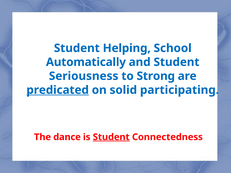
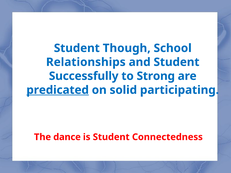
Helping: Helping -> Though
Automatically: Automatically -> Relationships
Seriousness: Seriousness -> Successfully
Student at (111, 137) underline: present -> none
